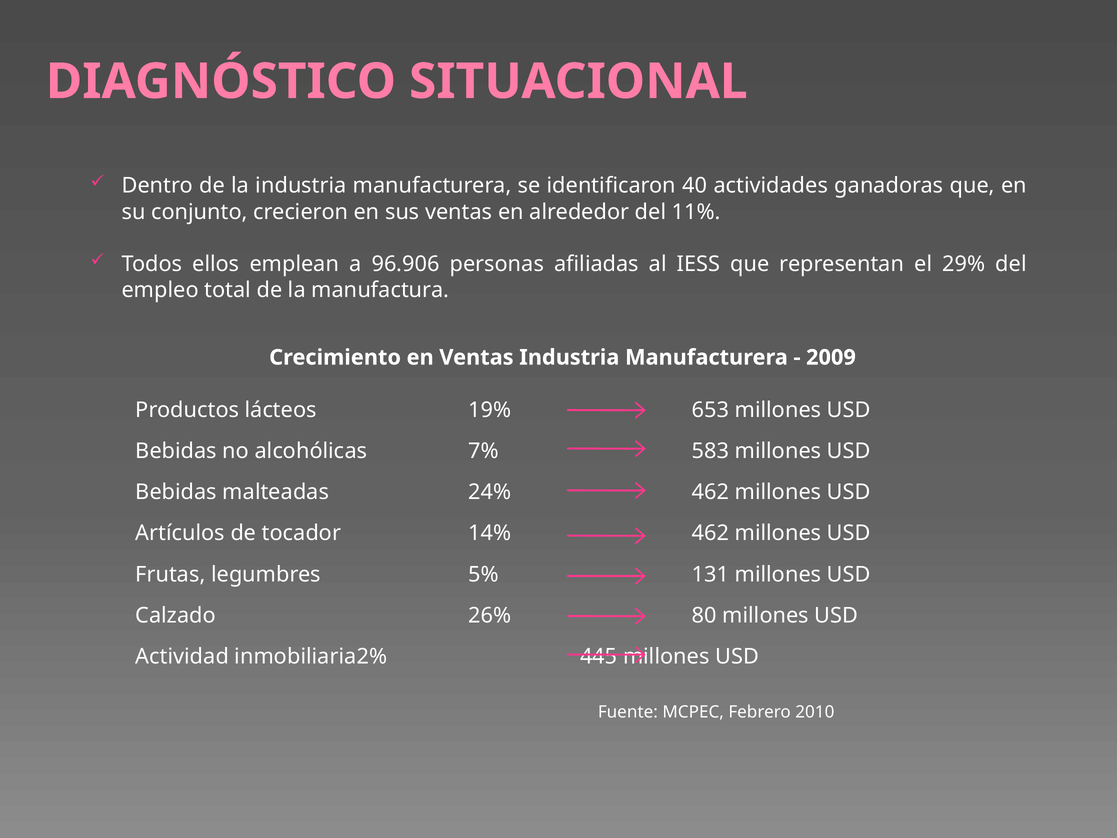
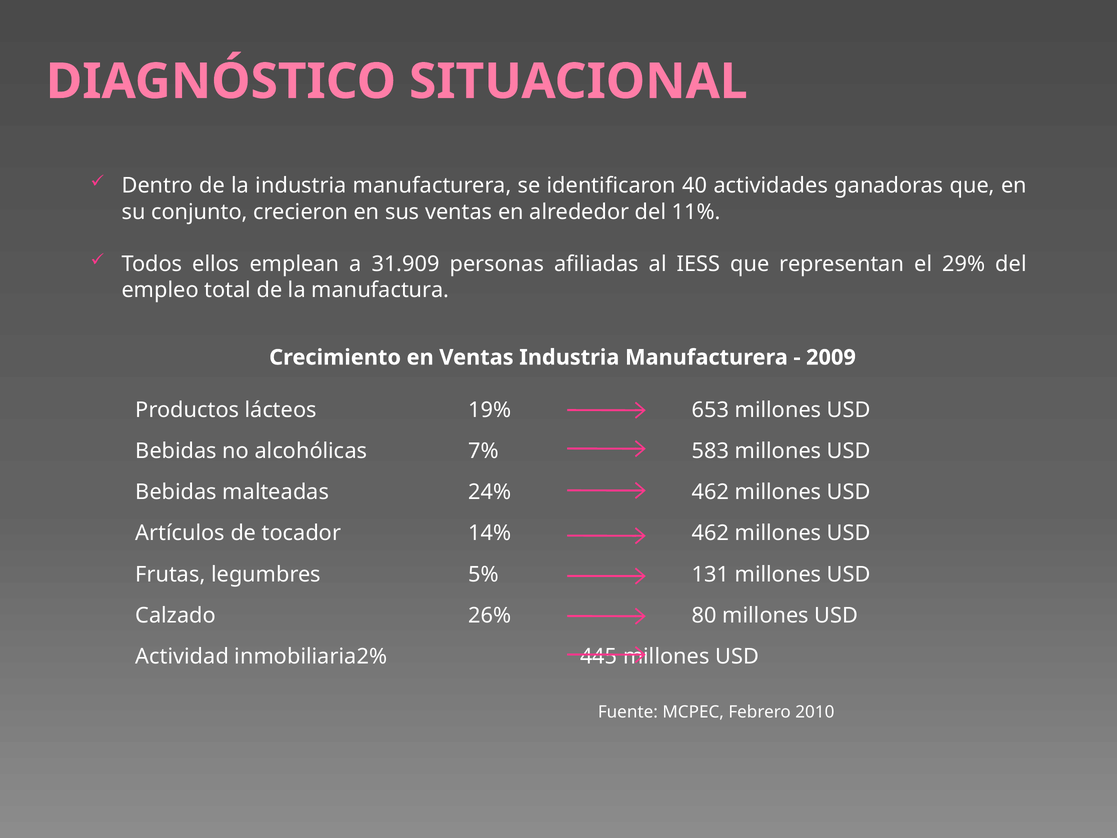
96.906: 96.906 -> 31.909
